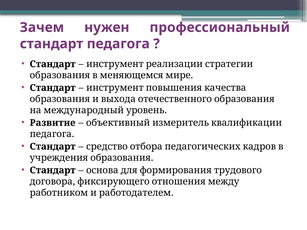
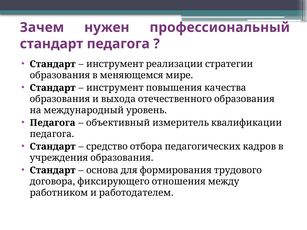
Развитие at (53, 123): Развитие -> Педагога
